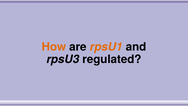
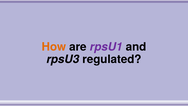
rpsU1 colour: orange -> purple
